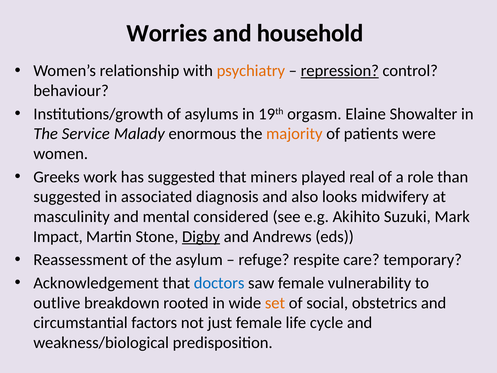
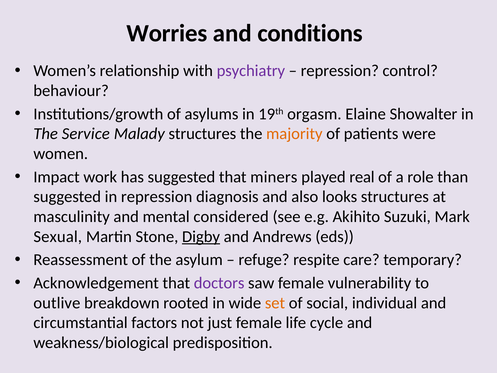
household: household -> conditions
psychiatry colour: orange -> purple
repression at (340, 71) underline: present -> none
Malady enormous: enormous -> structures
Greeks: Greeks -> Impact
in associated: associated -> repression
looks midwifery: midwifery -> structures
Impact: Impact -> Sexual
doctors colour: blue -> purple
obstetrics: obstetrics -> individual
